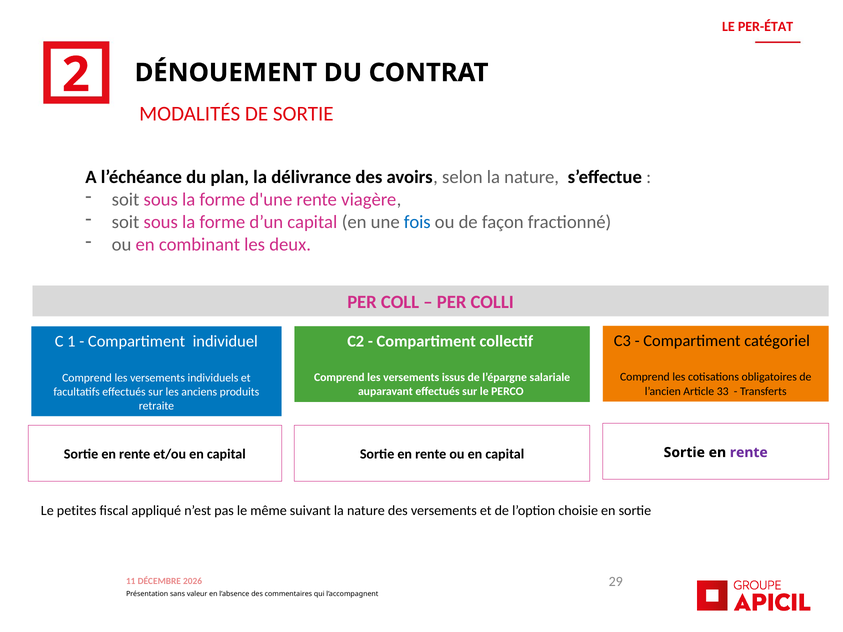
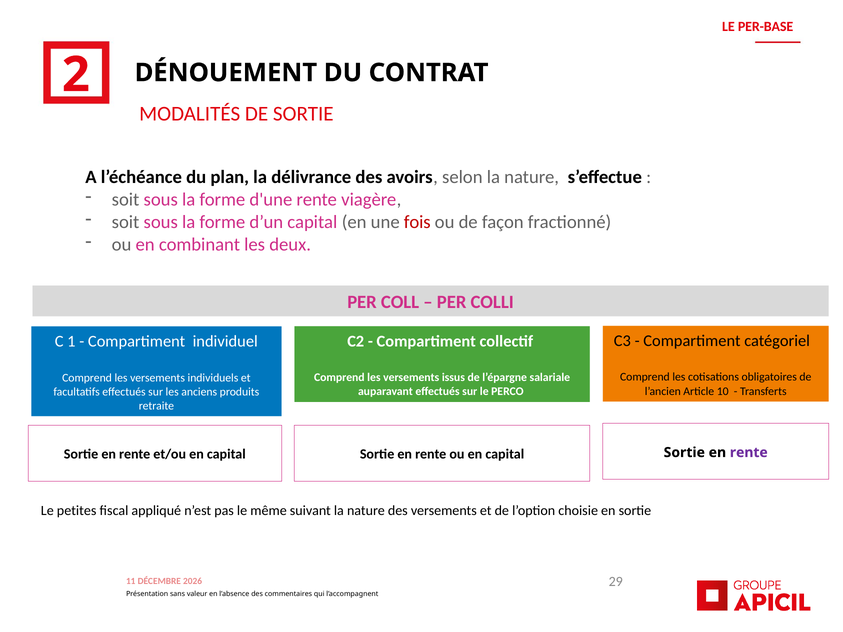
PER-ÉTAT: PER-ÉTAT -> PER-BASE
fois colour: blue -> red
33: 33 -> 10
